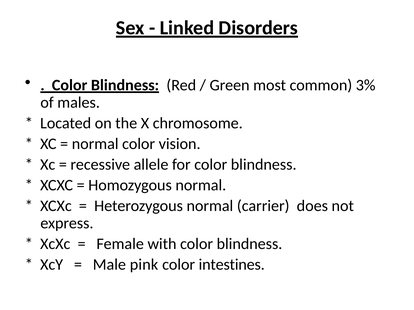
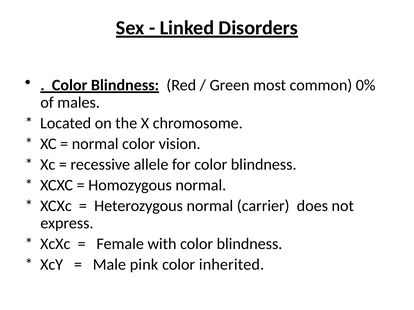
3%: 3% -> 0%
intestines: intestines -> inherited
